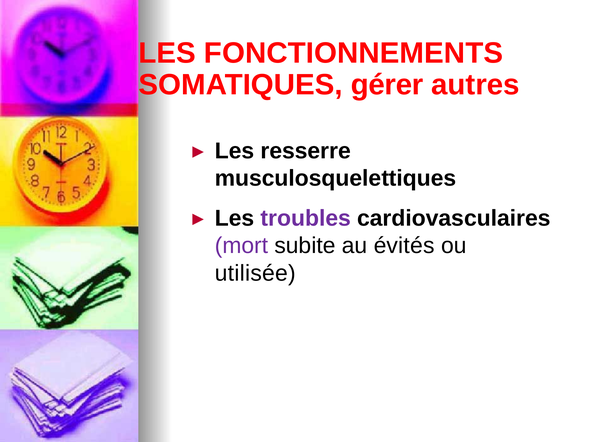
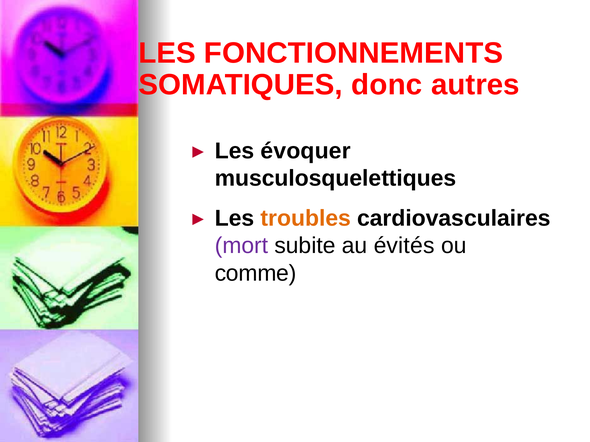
gérer: gérer -> donc
resserre: resserre -> évoquer
troubles colour: purple -> orange
utilisée: utilisée -> comme
